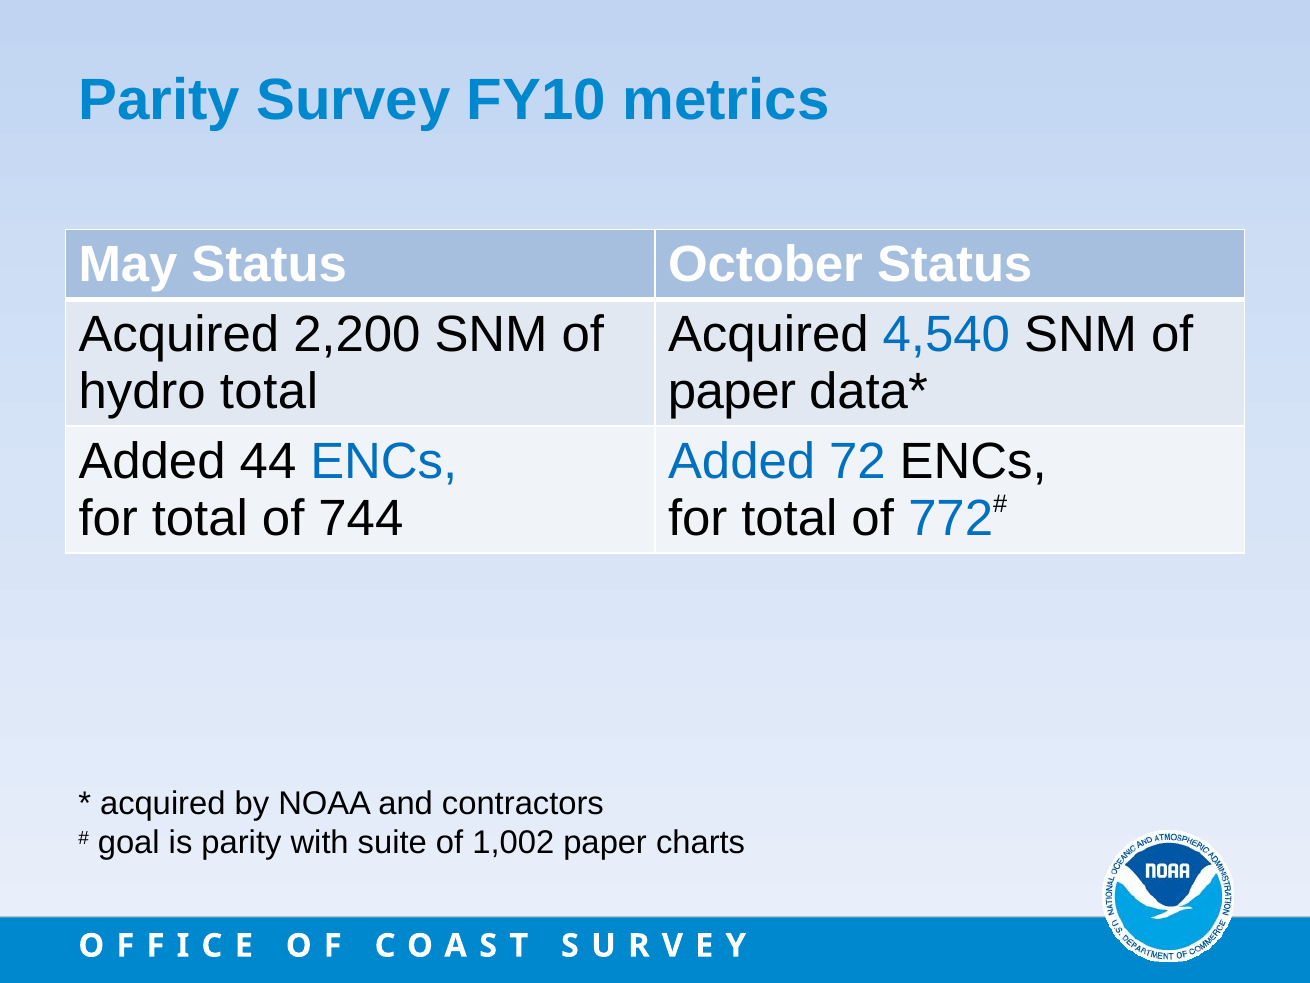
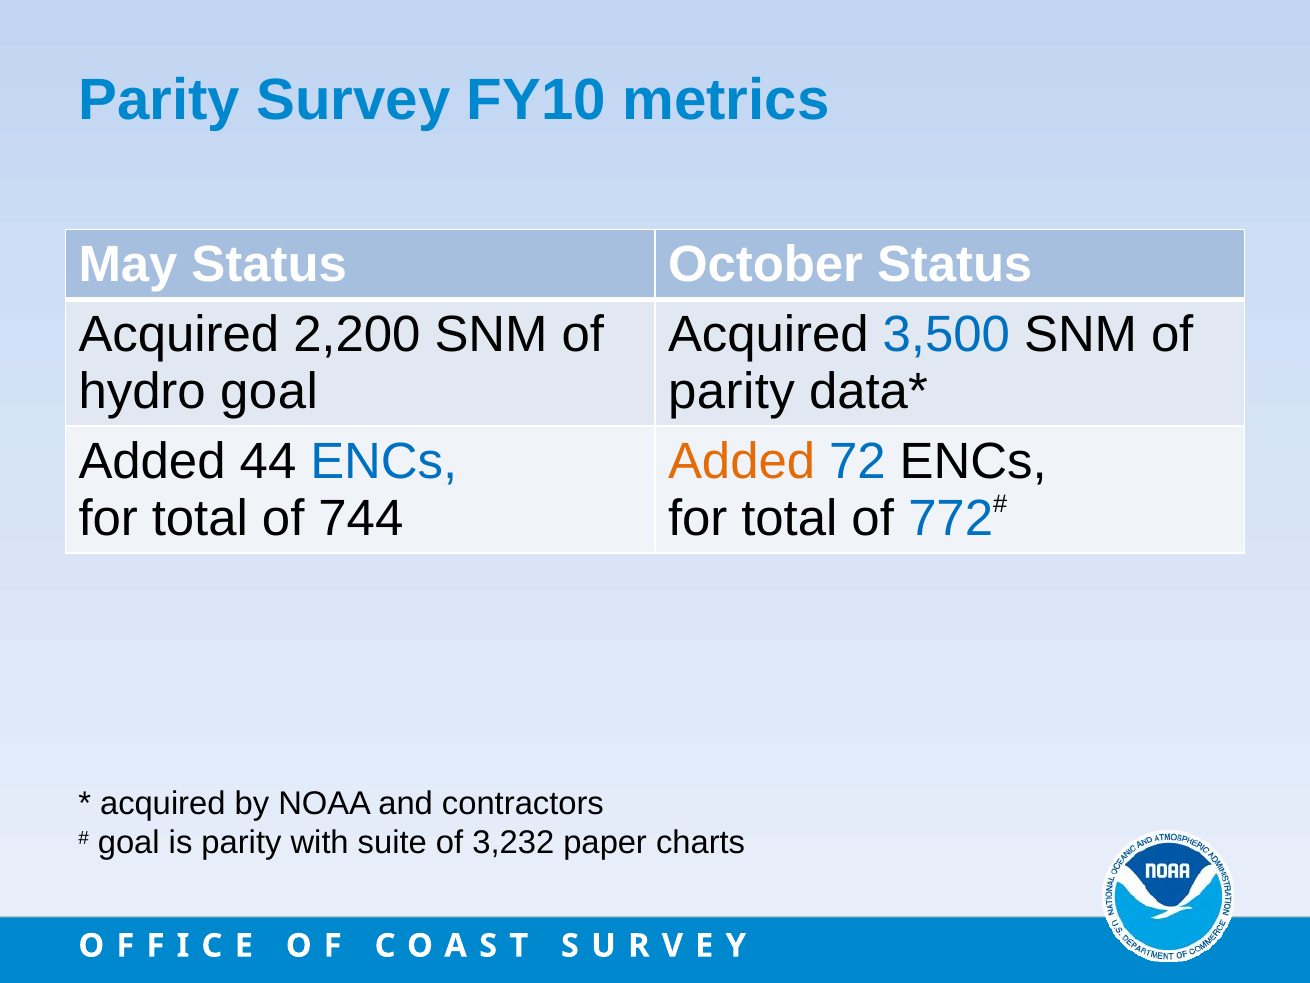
4,540: 4,540 -> 3,500
hydro total: total -> goal
paper at (732, 392): paper -> parity
Added at (742, 462) colour: blue -> orange
1,002: 1,002 -> 3,232
